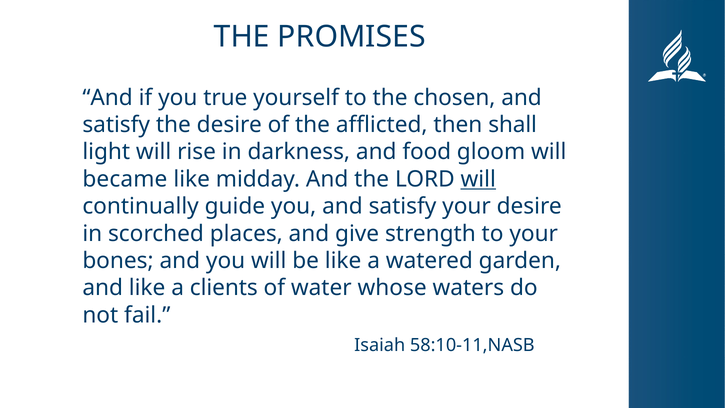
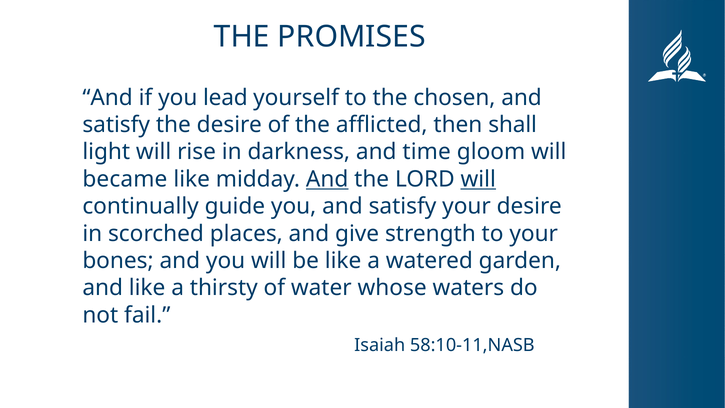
true: true -> lead
food: food -> time
And at (327, 179) underline: none -> present
clients: clients -> thirsty
